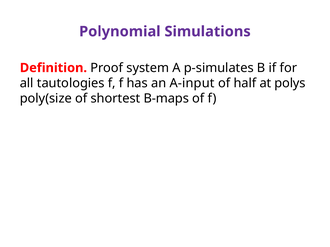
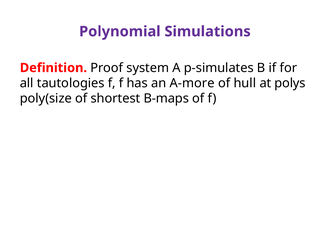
A-input: A-input -> A-more
half: half -> hull
